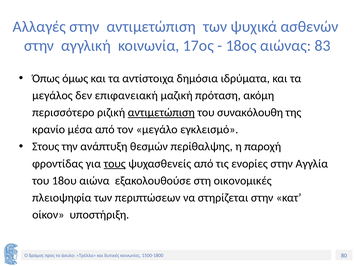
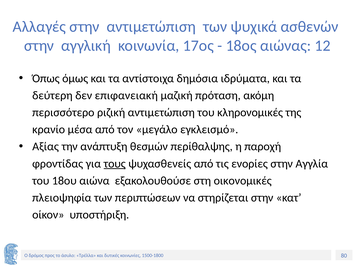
83: 83 -> 12
μεγάλος: μεγάλος -> δεύτερη
αντιμετώπιση at (161, 113) underline: present -> none
συνακόλουθη: συνακόλουθη -> κληρονομικές
Στους: Στους -> Αξίας
